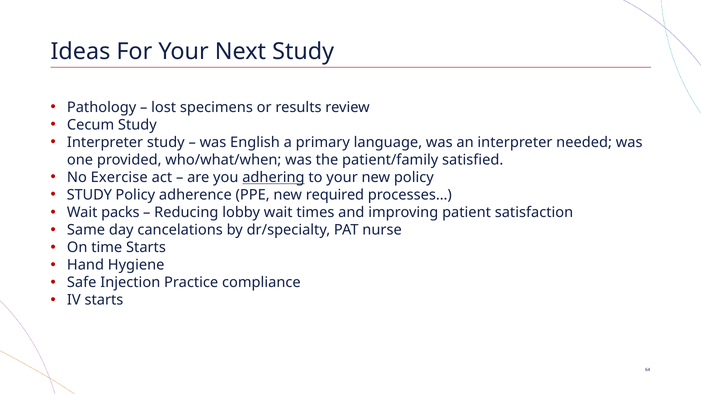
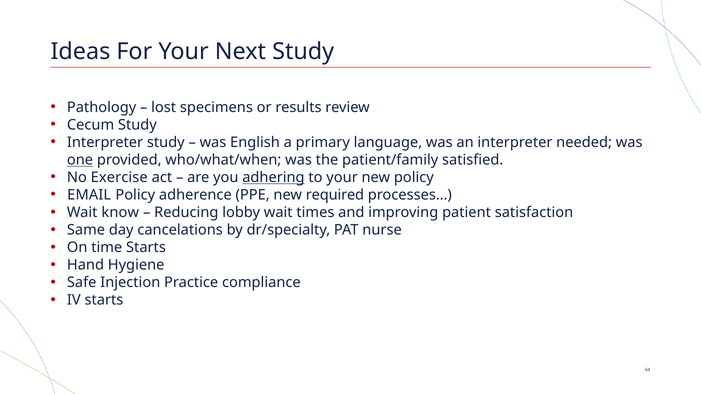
one underline: none -> present
STUDY at (89, 195): STUDY -> EMAIL
packs: packs -> know
